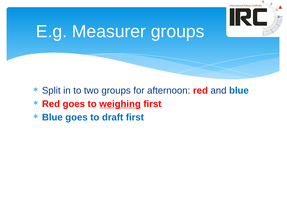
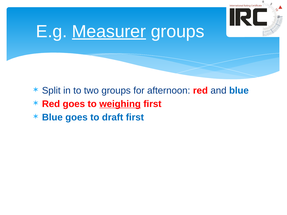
Measurer underline: none -> present
